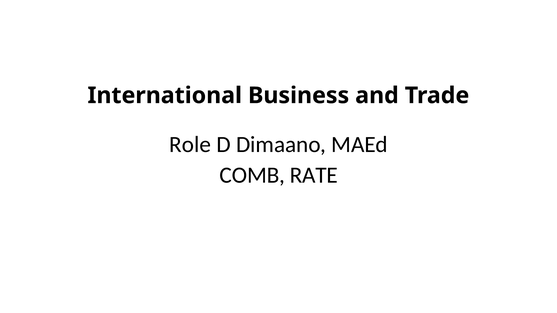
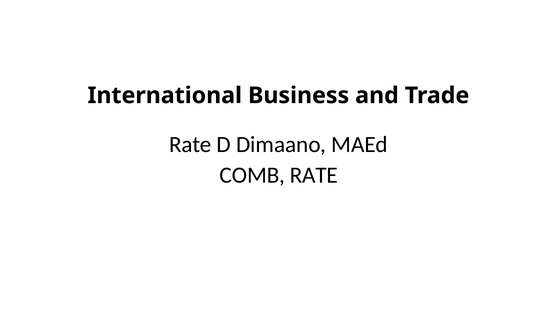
Role at (190, 145): Role -> Rate
